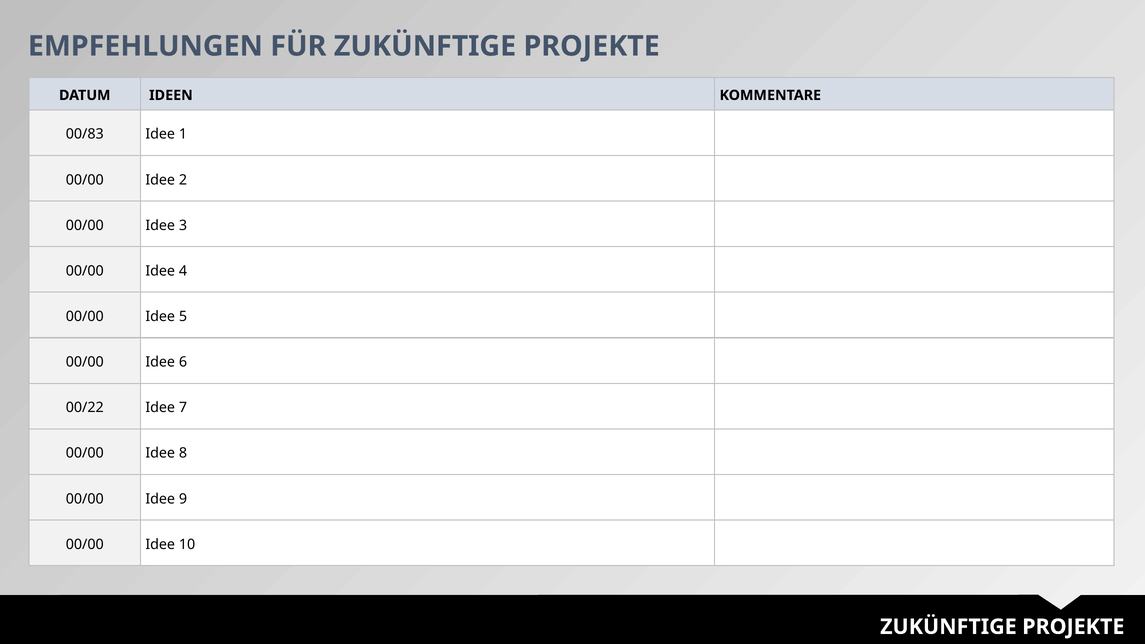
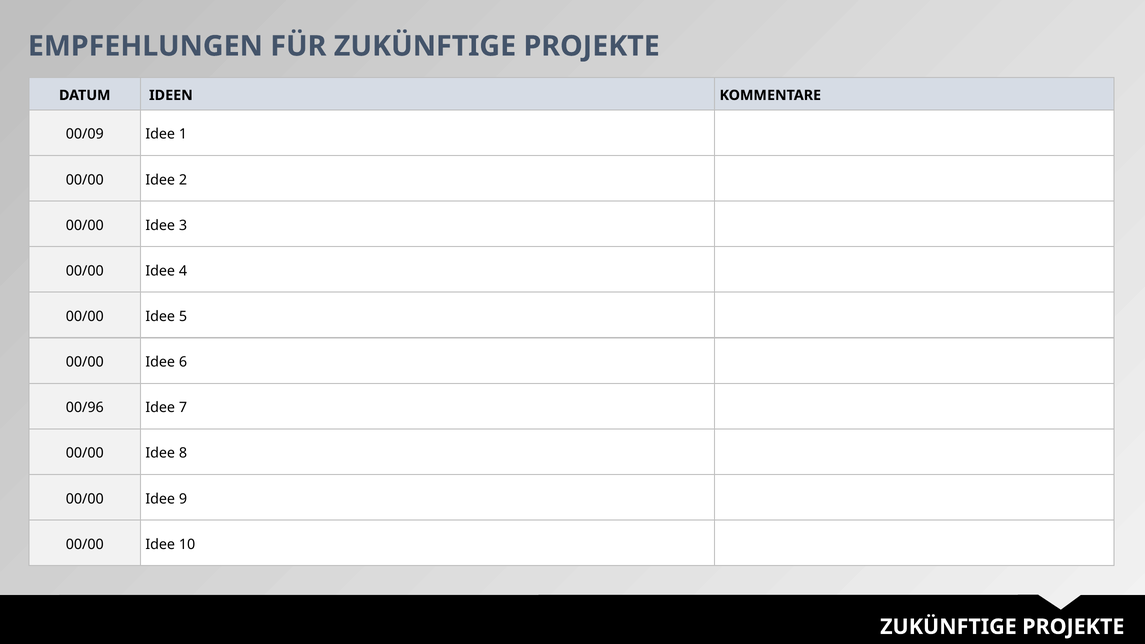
00/83: 00/83 -> 00/09
00/22: 00/22 -> 00/96
